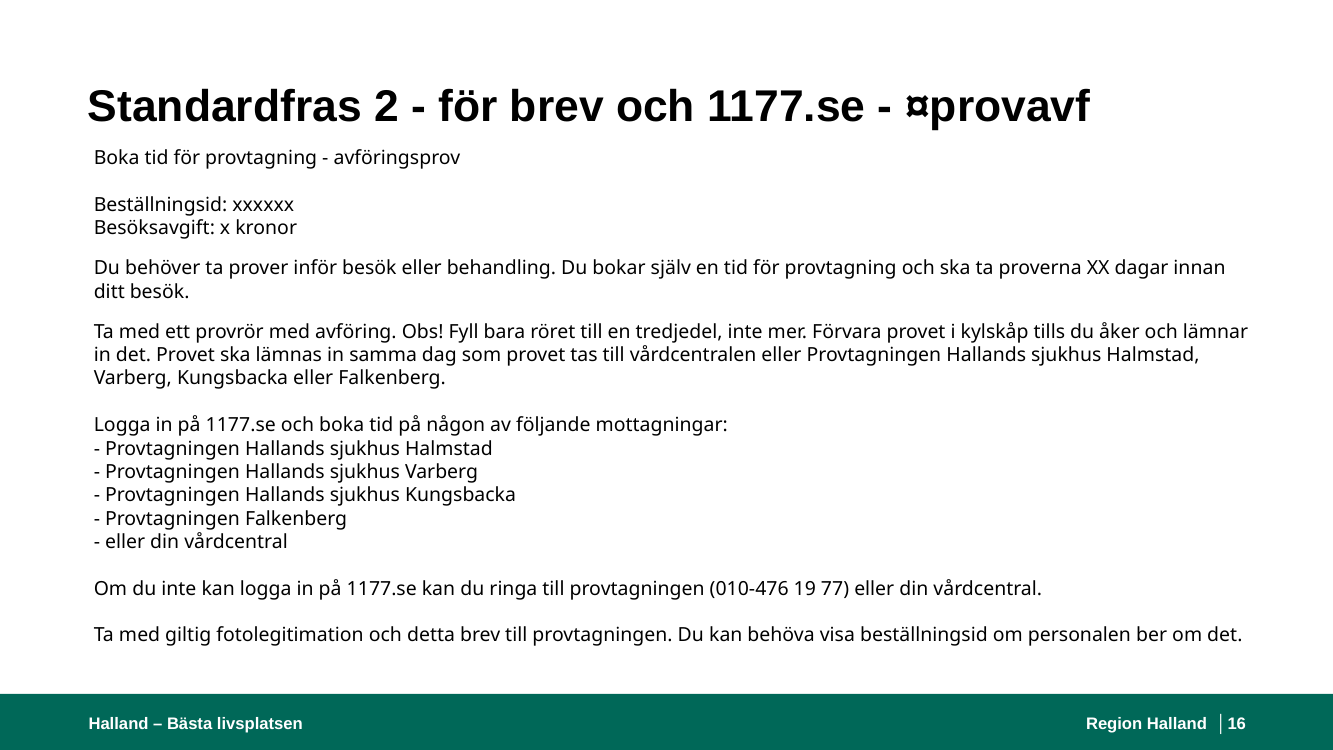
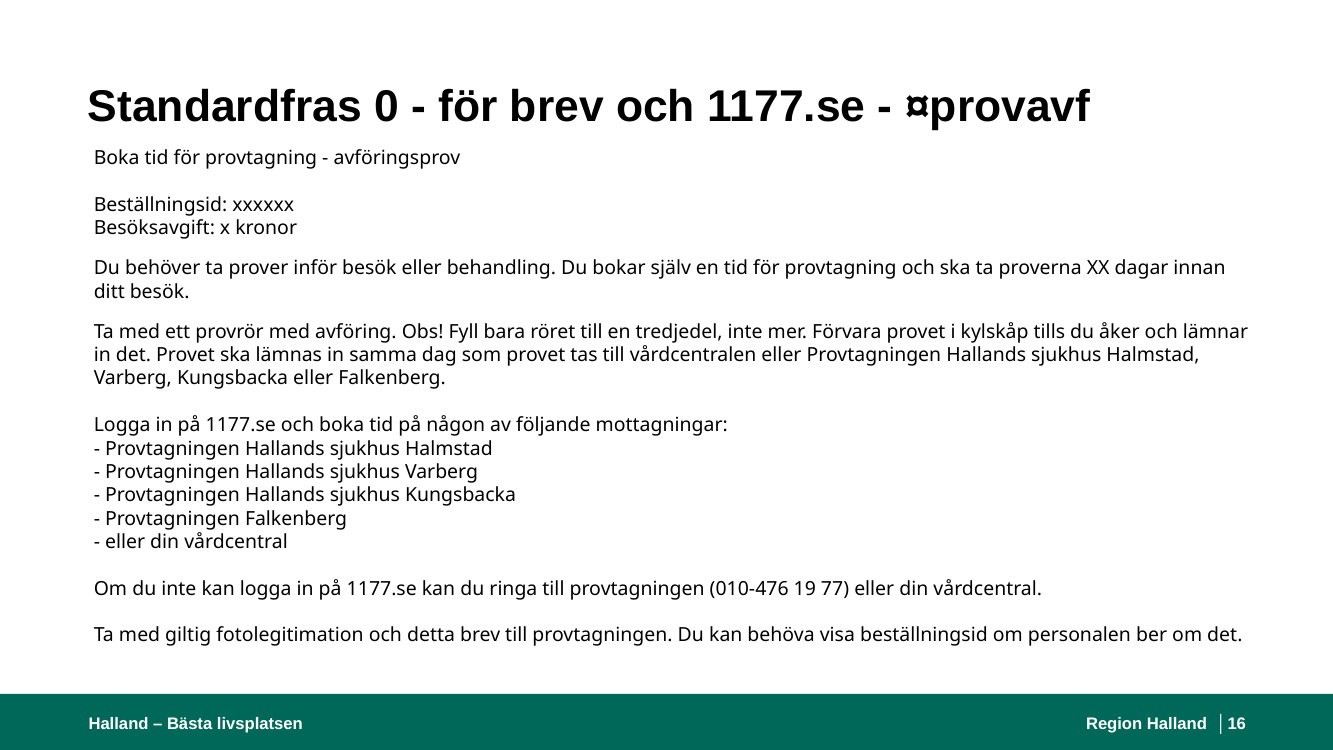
2: 2 -> 0
